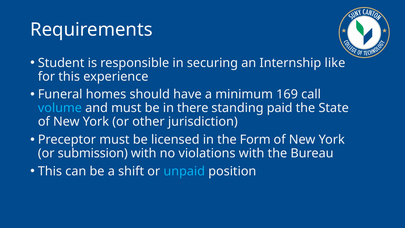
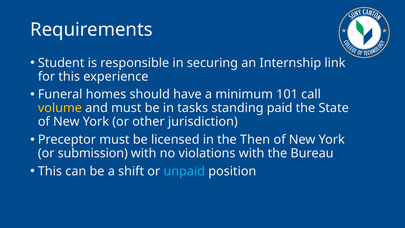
like: like -> link
169: 169 -> 101
volume colour: light blue -> yellow
there: there -> tasks
Form: Form -> Then
